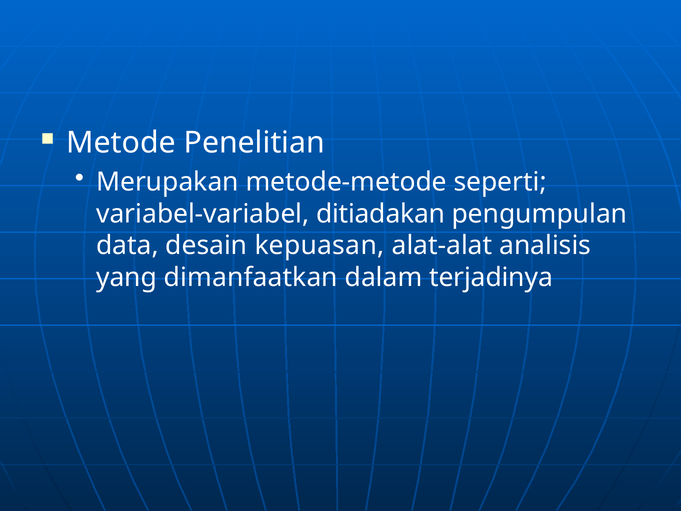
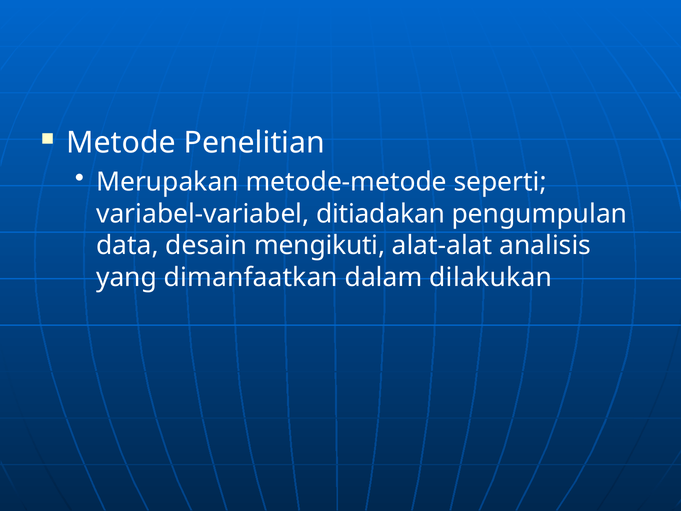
kepuasan: kepuasan -> mengikuti
terjadinya: terjadinya -> dilakukan
